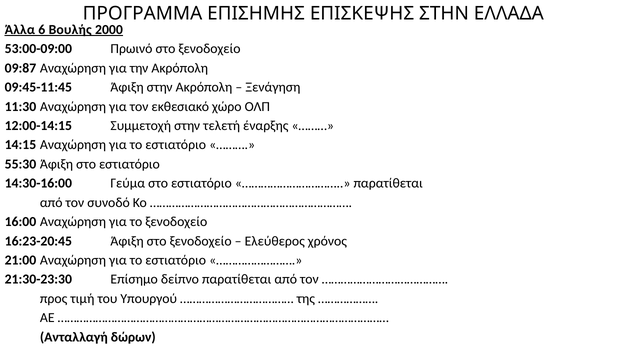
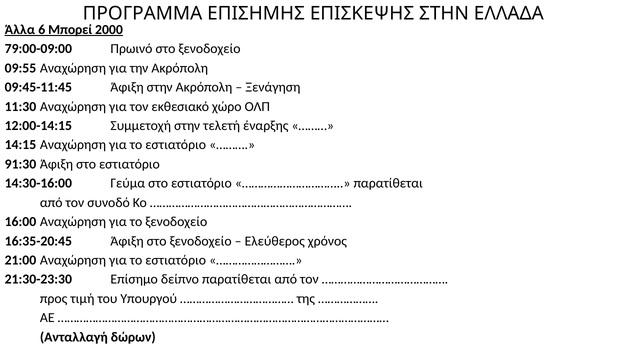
Βουλής: Βουλής -> Μπορεί
53:00-09:00: 53:00-09:00 -> 79:00-09:00
09:87: 09:87 -> 09:55
55:30: 55:30 -> 91:30
16:23-20:45: 16:23-20:45 -> 16:35-20:45
